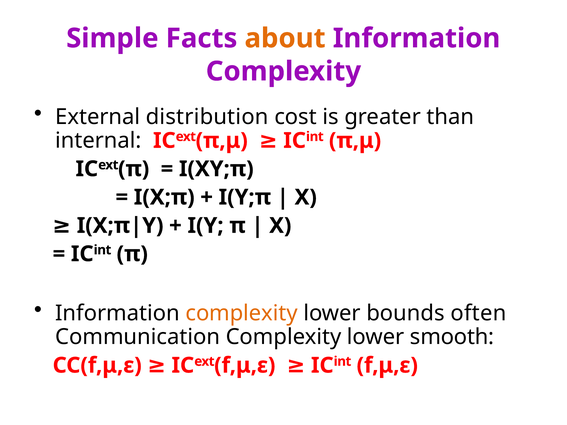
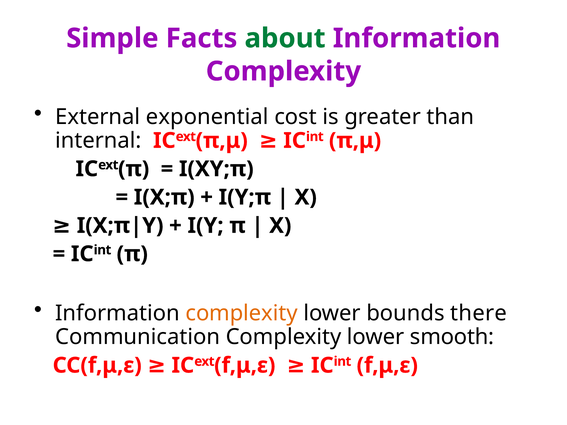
about colour: orange -> green
distribution: distribution -> exponential
often: often -> there
